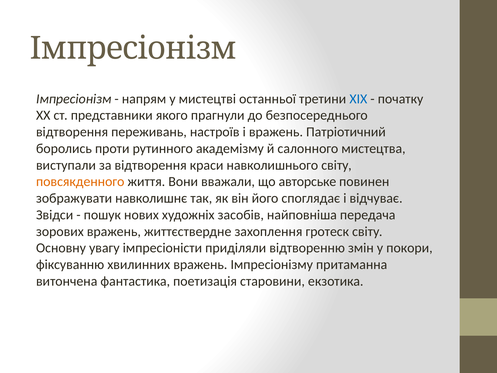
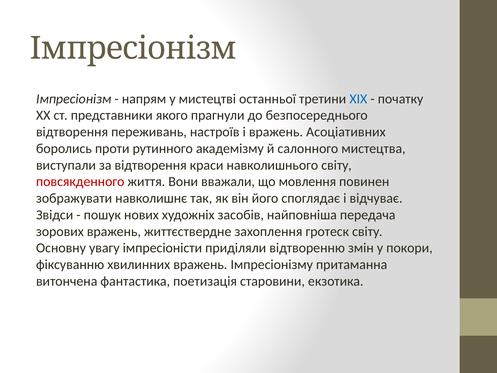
Патріотичний: Патріотичний -> Асоціативних
повсякденного colour: orange -> red
авторське: авторське -> мовлення
